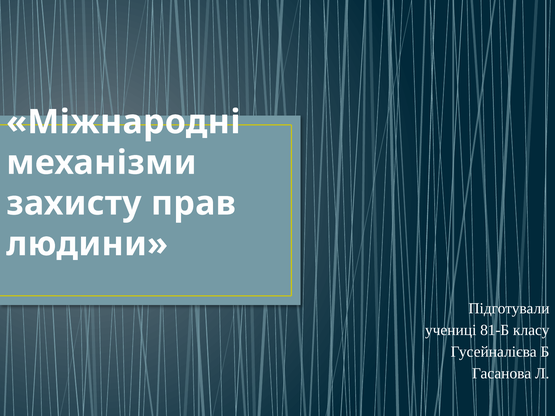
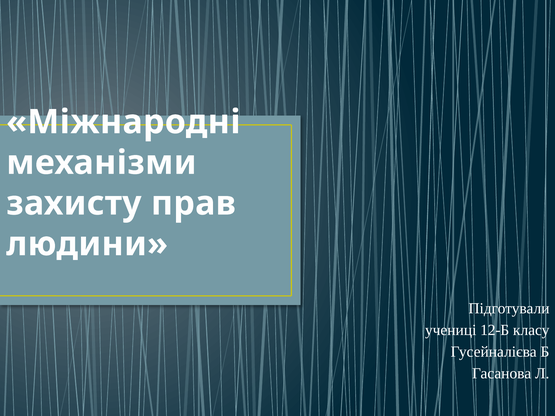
81-Б: 81-Б -> 12-Б
